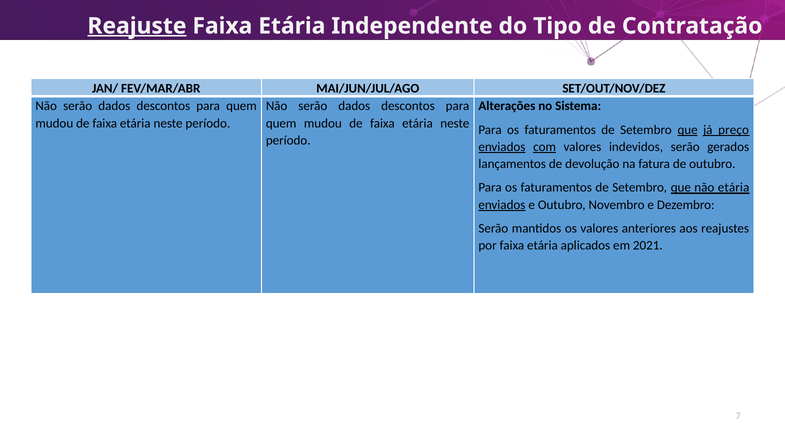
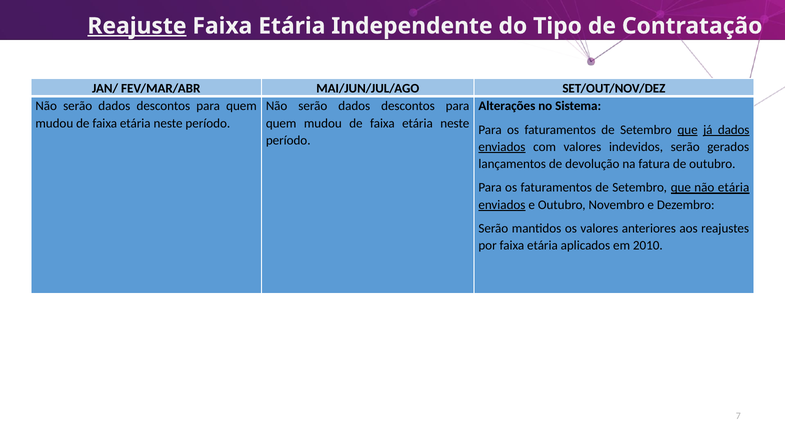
já preço: preço -> dados
com underline: present -> none
2021: 2021 -> 2010
